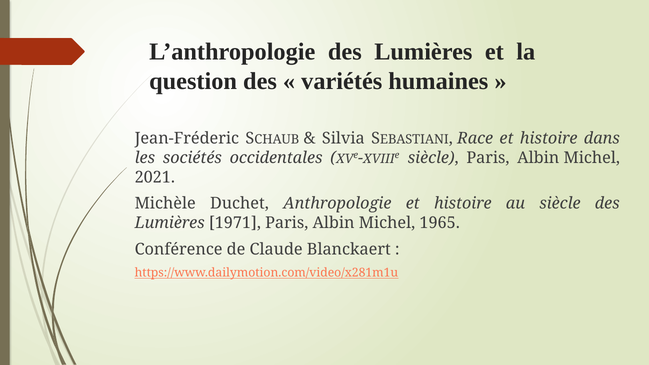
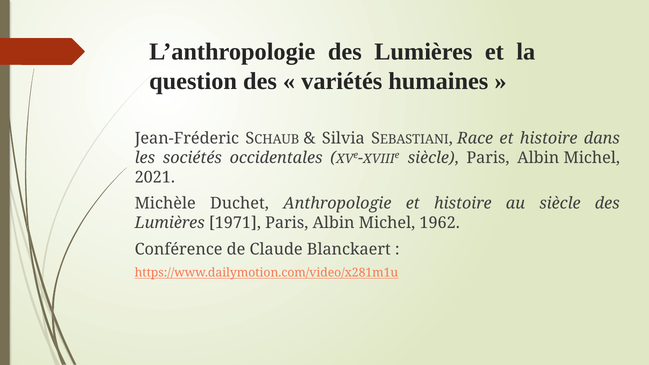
1965: 1965 -> 1962
